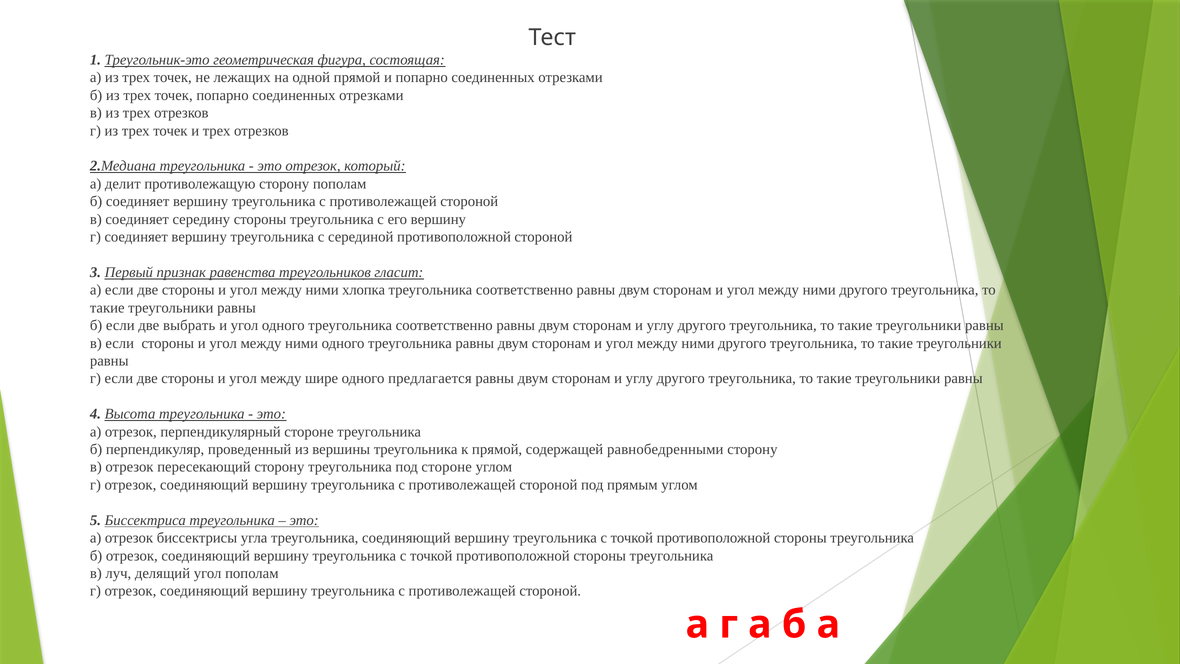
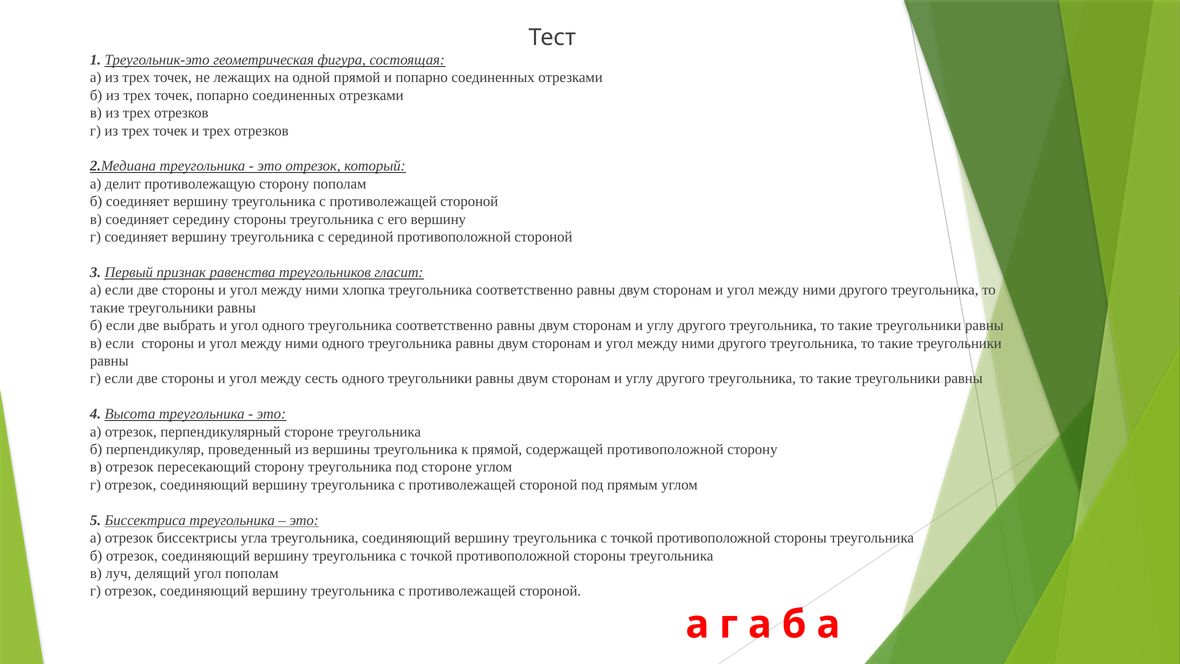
шире: шире -> сесть
одного предлагается: предлагается -> треугольники
содержащей равнобедренными: равнобедренными -> противоположной
